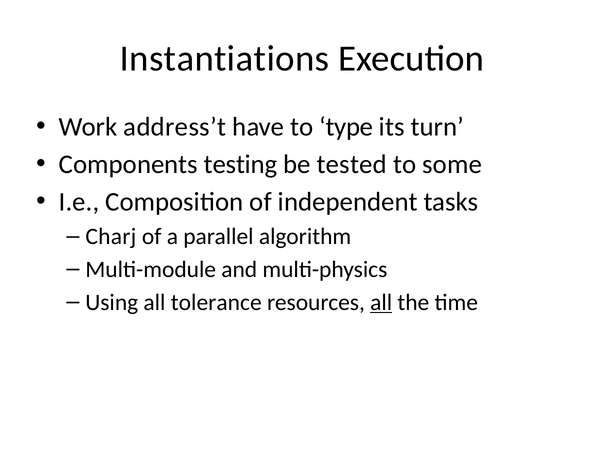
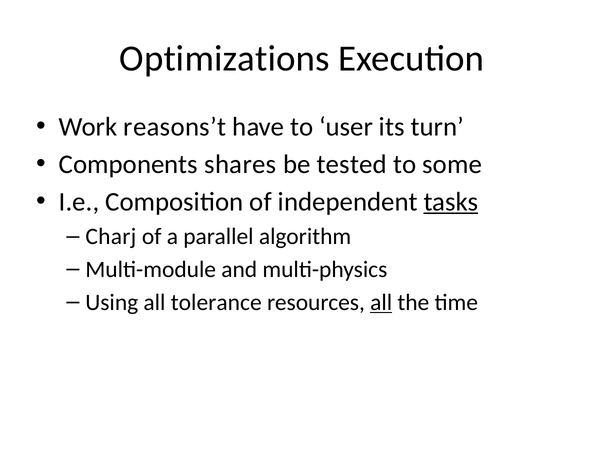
Instantiations: Instantiations -> Optimizations
address’t: address’t -> reasons’t
type: type -> user
testing: testing -> shares
tasks underline: none -> present
